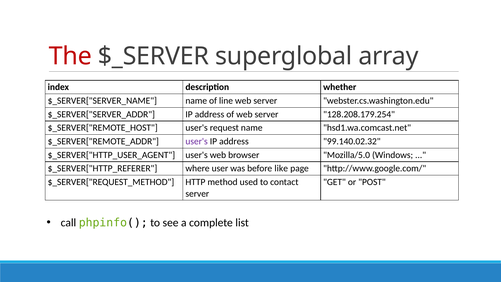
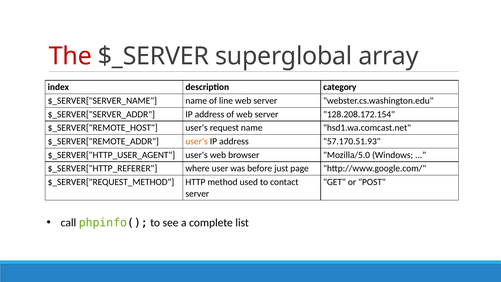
whether: whether -> category
128.208.179.254: 128.208.179.254 -> 128.208.172.154
user's at (197, 141) colour: purple -> orange
99.140.02.32: 99.140.02.32 -> 57.170.51.93
like: like -> just
